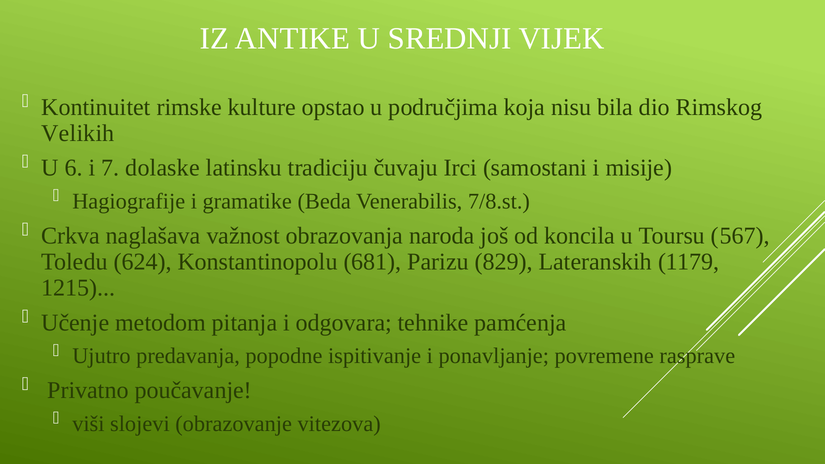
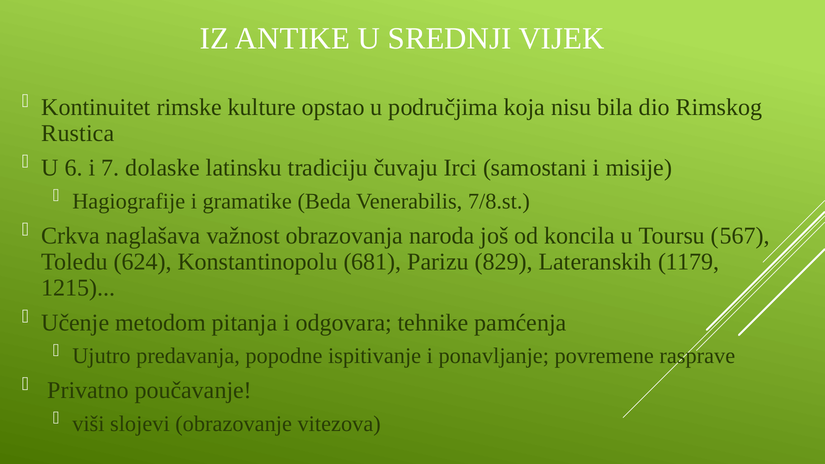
Velikih: Velikih -> Rustica
